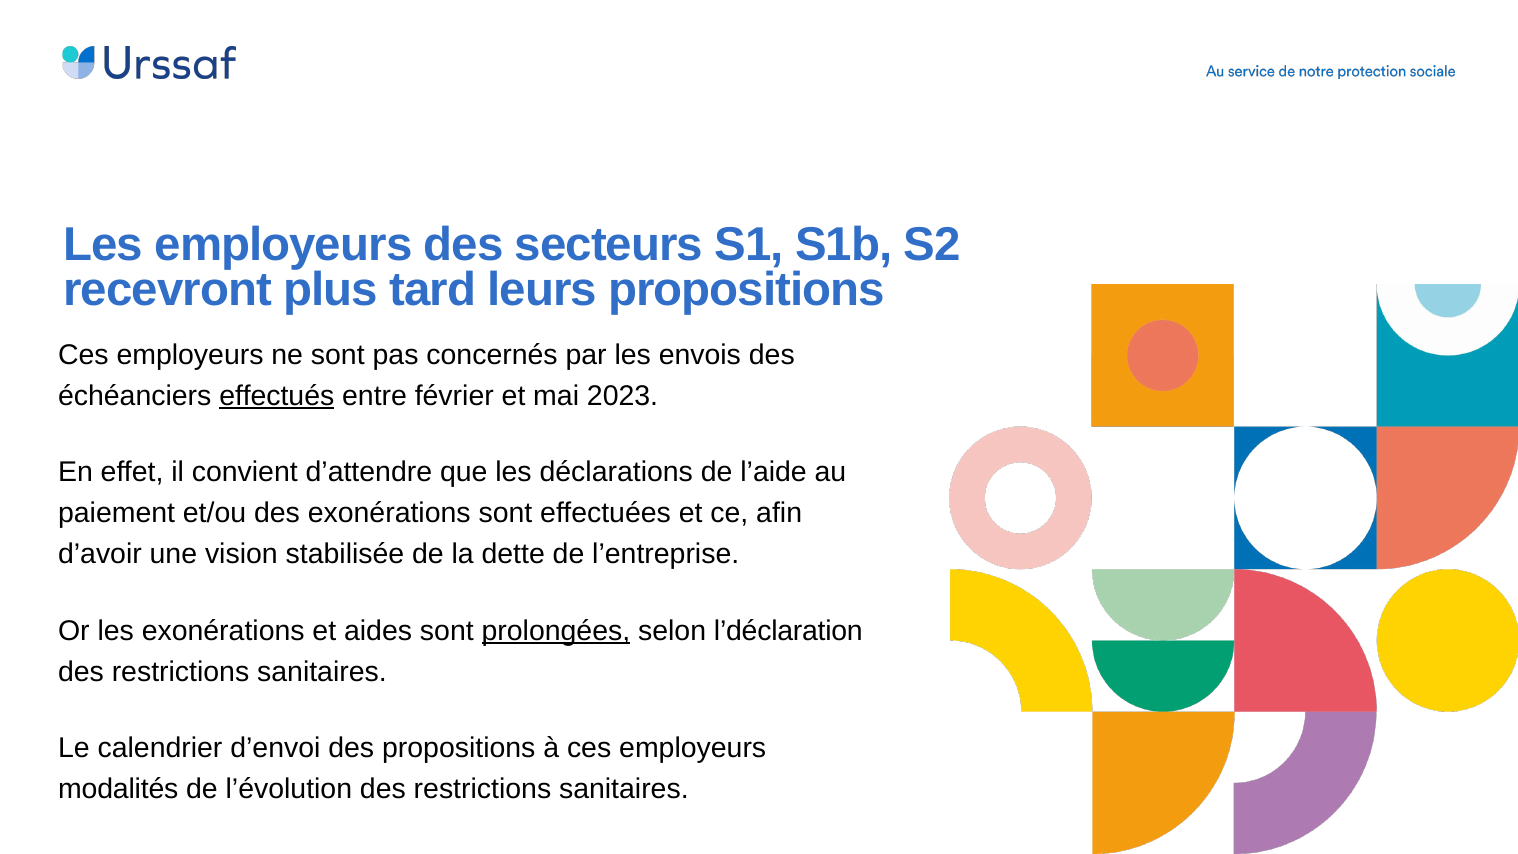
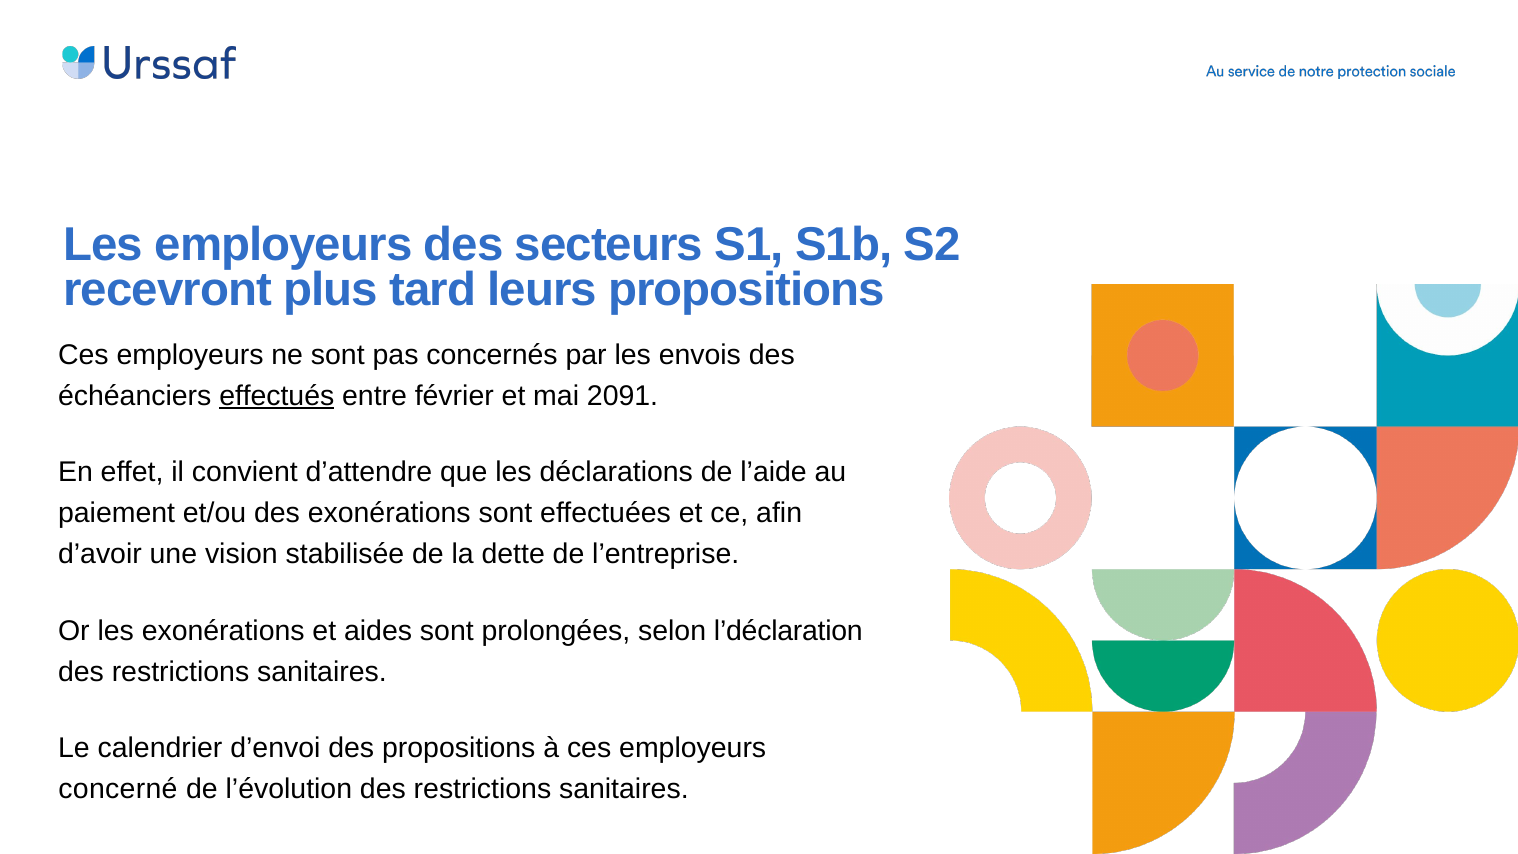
2023: 2023 -> 2091
prolongées underline: present -> none
modalités: modalités -> concerné
